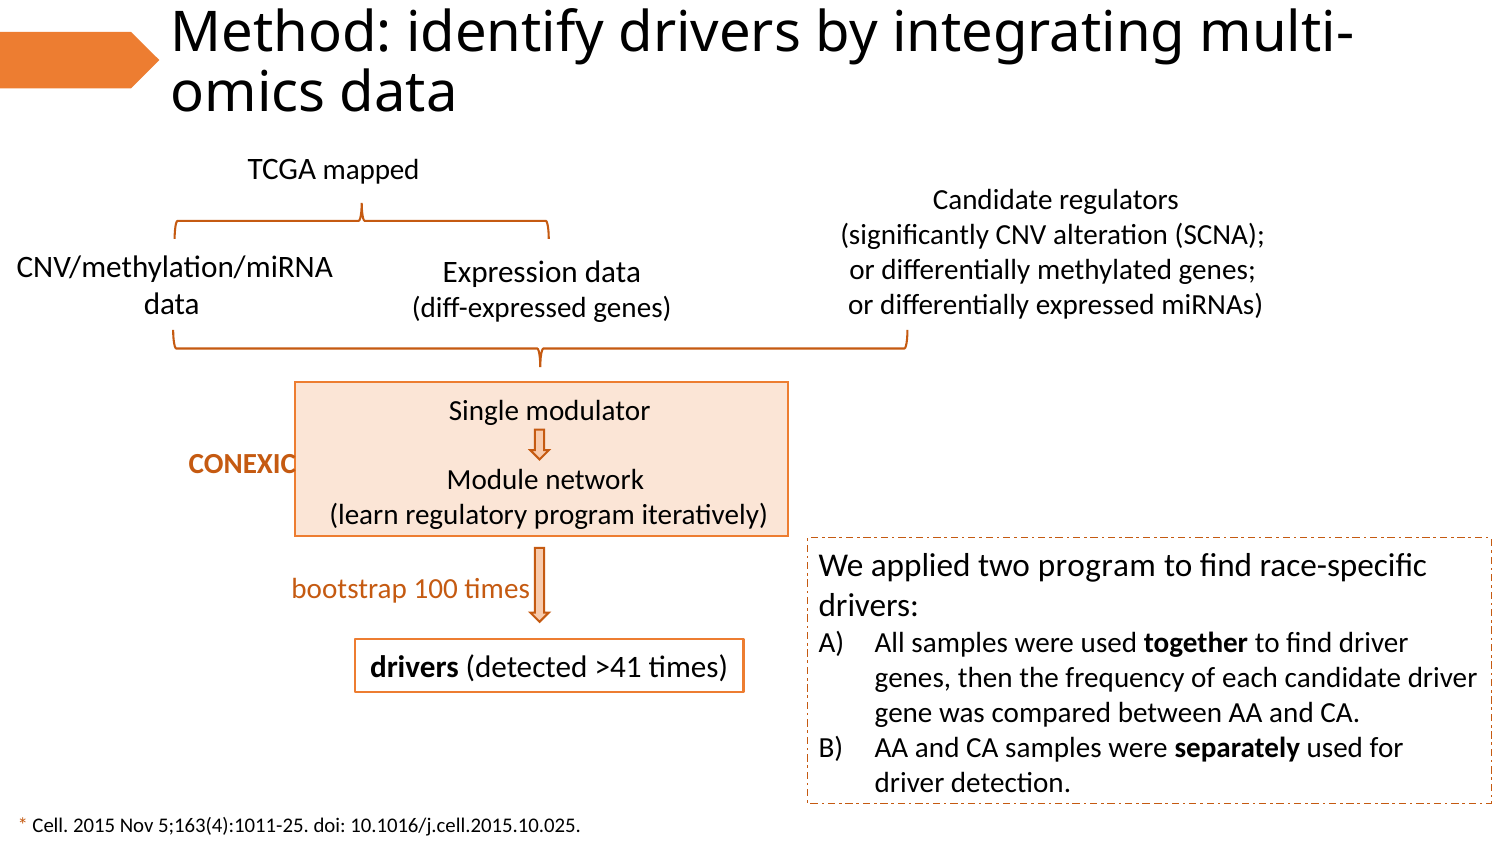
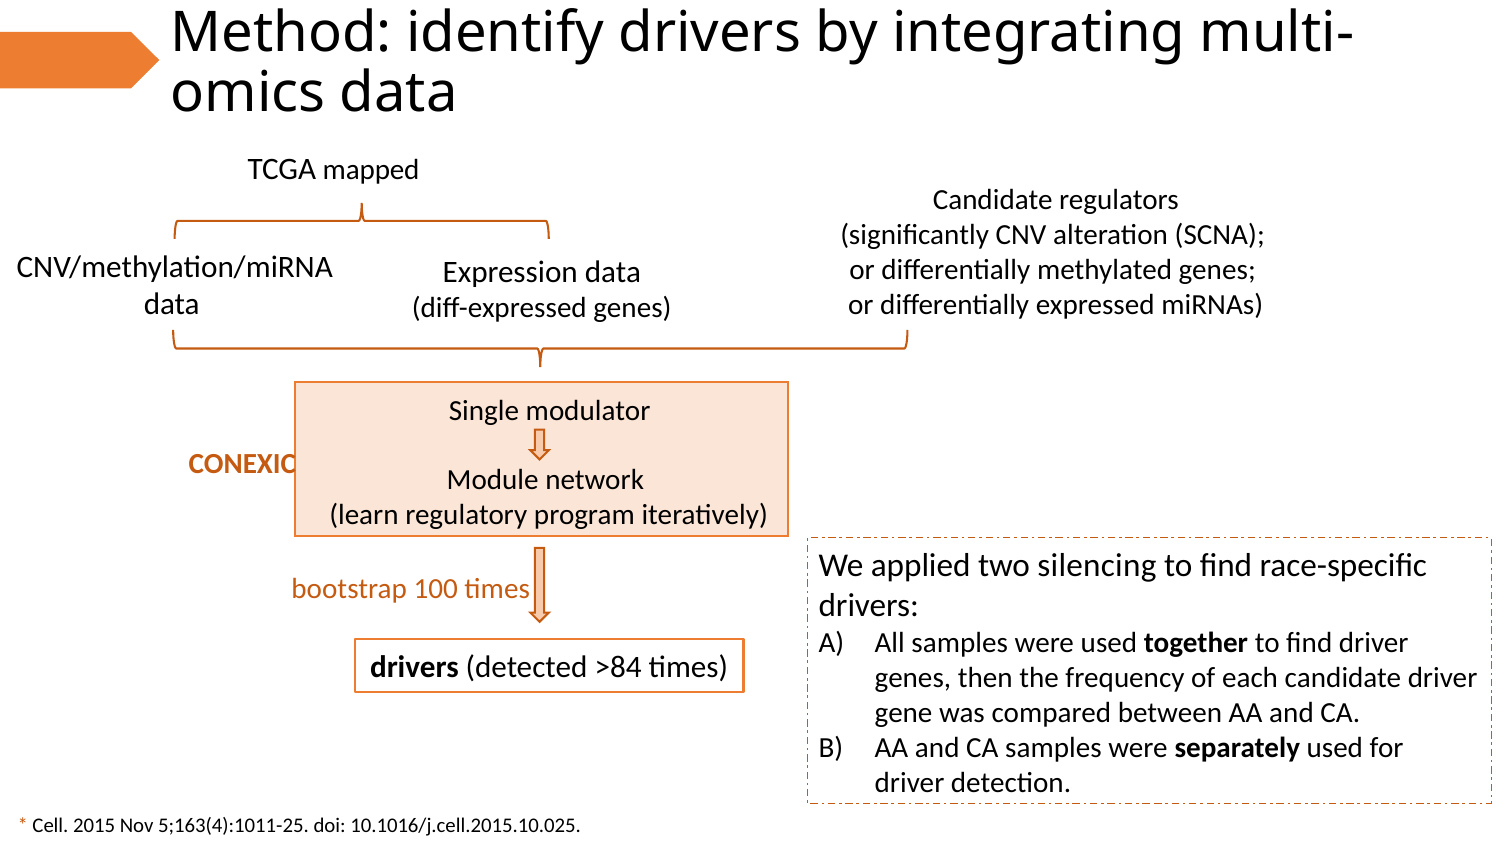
two program: program -> silencing
>41: >41 -> >84
